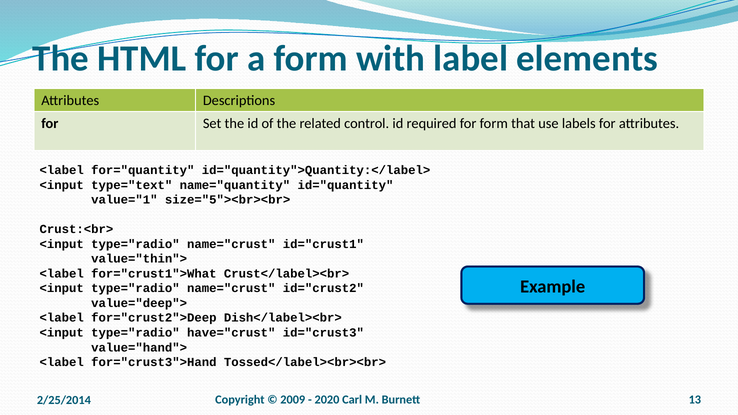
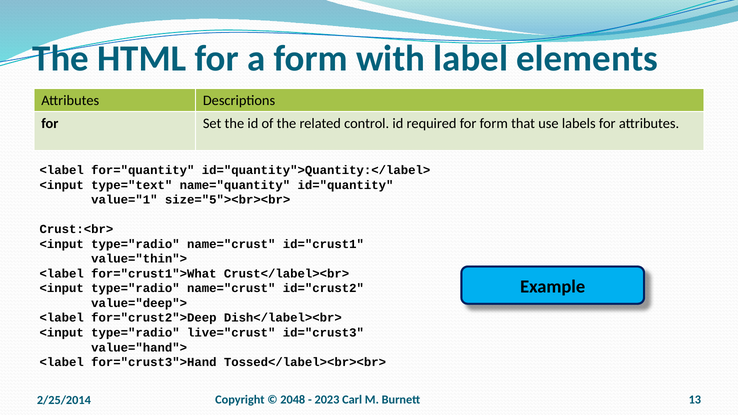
have="crust: have="crust -> live="crust
2009: 2009 -> 2048
2020: 2020 -> 2023
